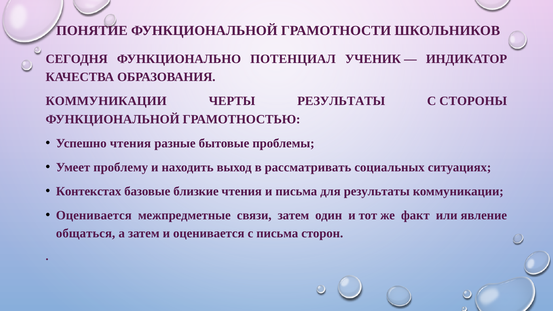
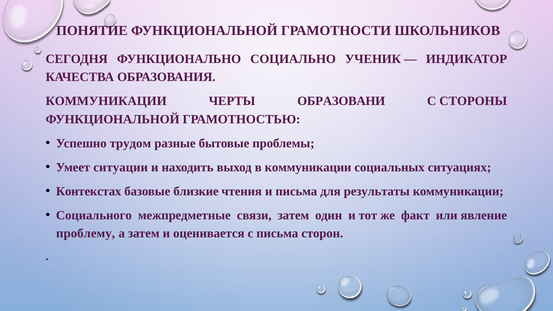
ПОТЕНЦИАЛ: ПОТЕНЦИАЛ -> СОЦИАЛЬНО
ЧЕРТЫ РЕЗУЛЬТАТЫ: РЕЗУЛЬТАТЫ -> ОБРАЗОВАНИ
Успешно чтения: чтения -> трудом
проблему: проблему -> ситуации
в рассматривать: рассматривать -> коммуникации
Оценивается at (94, 215): Оценивается -> Социального
общаться: общаться -> проблему
